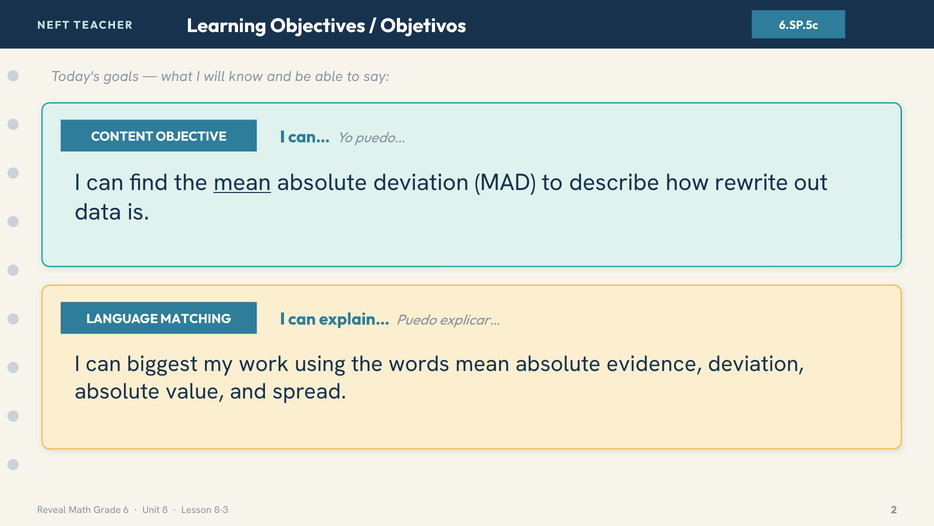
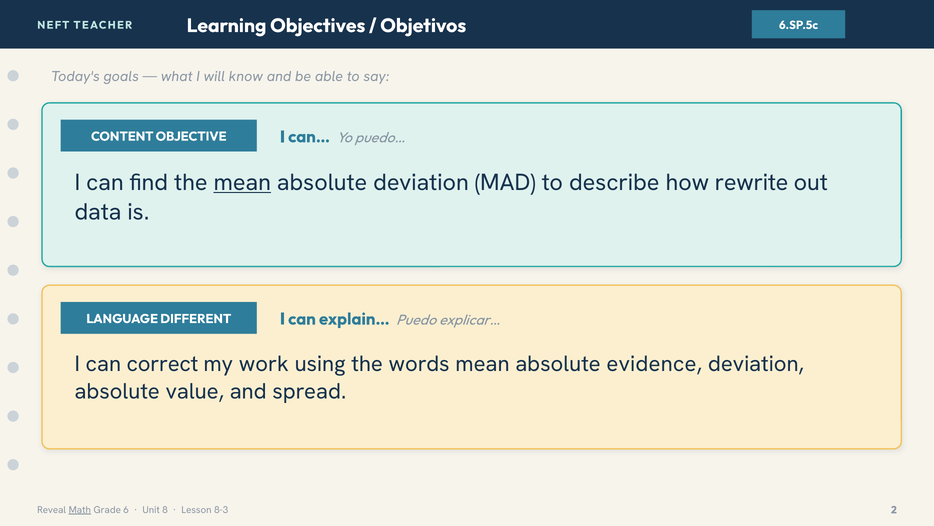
MATCHING: MATCHING -> DIFFERENT
biggest: biggest -> correct
Math underline: none -> present
